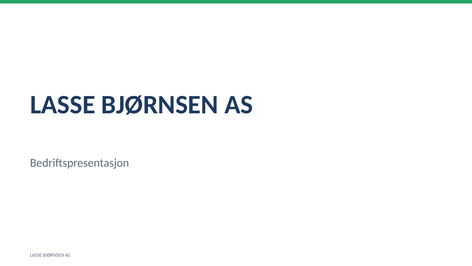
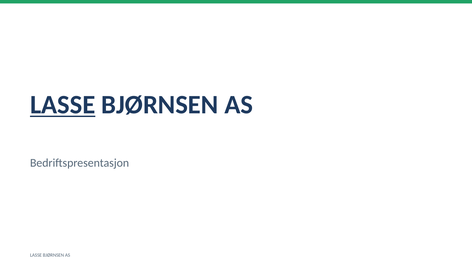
LASSE at (63, 105) underline: none -> present
